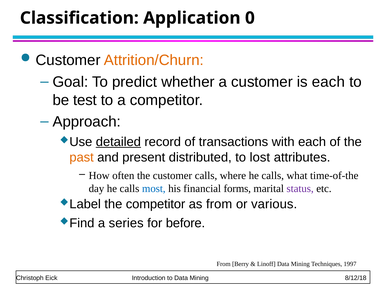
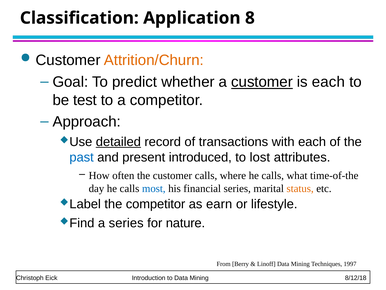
0: 0 -> 8
customer at (262, 82) underline: none -> present
past colour: orange -> blue
distributed: distributed -> introduced
financial forms: forms -> series
status colour: purple -> orange
as from: from -> earn
various: various -> lifestyle
before: before -> nature
